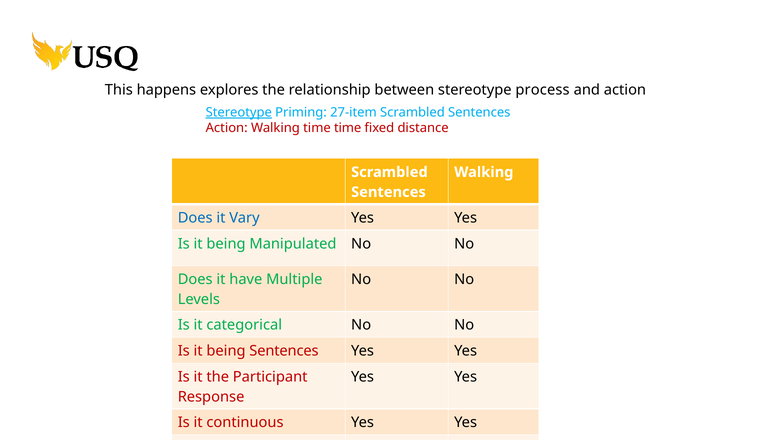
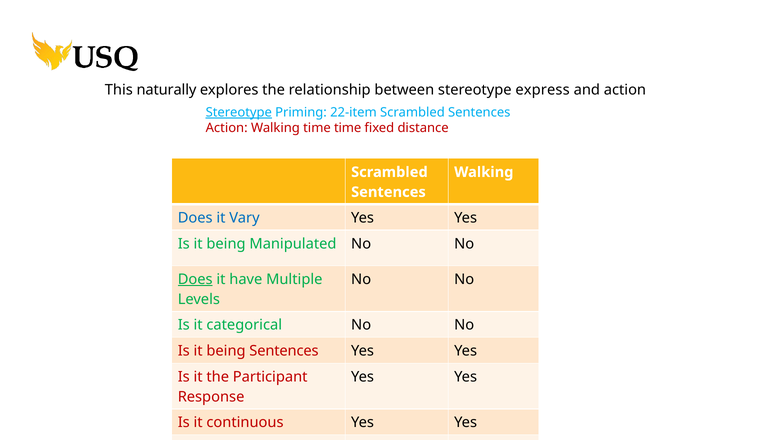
happens: happens -> naturally
process: process -> express
27-item: 27-item -> 22-item
Does at (195, 280) underline: none -> present
